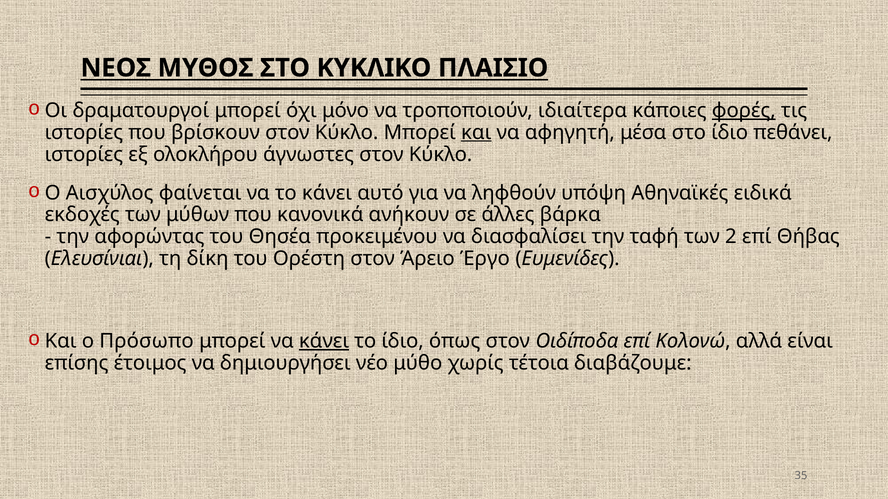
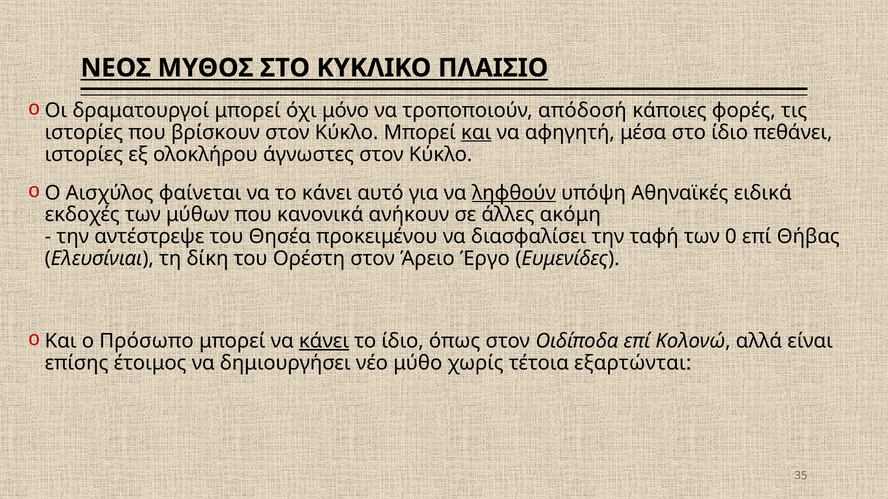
ιδιαίτερα: ιδιαίτερα -> απόδοσή
φορές underline: present -> none
ληφθούν underline: none -> present
βάρκα: βάρκα -> ακόμη
αφορώντας: αφορώντας -> αντέστρεψε
2: 2 -> 0
διαβάζουμε: διαβάζουμε -> εξαρτώνται
